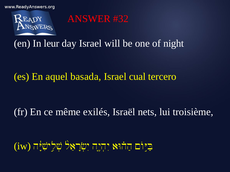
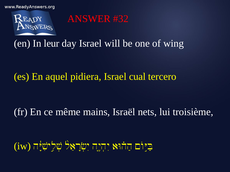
night: night -> wing
basada: basada -> pidiera
exilés: exilés -> mains
